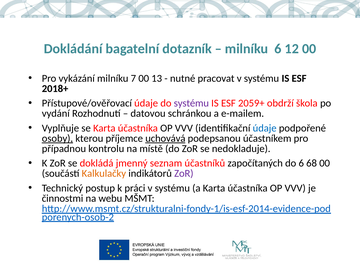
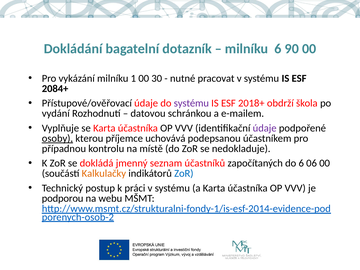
12: 12 -> 90
7: 7 -> 1
13: 13 -> 30
2018+: 2018+ -> 2084+
2059+: 2059+ -> 2018+
údaje at (265, 128) colour: blue -> purple
uchovává underline: present -> none
68: 68 -> 06
ZoR at (184, 173) colour: purple -> blue
činnostmi: činnostmi -> podporou
